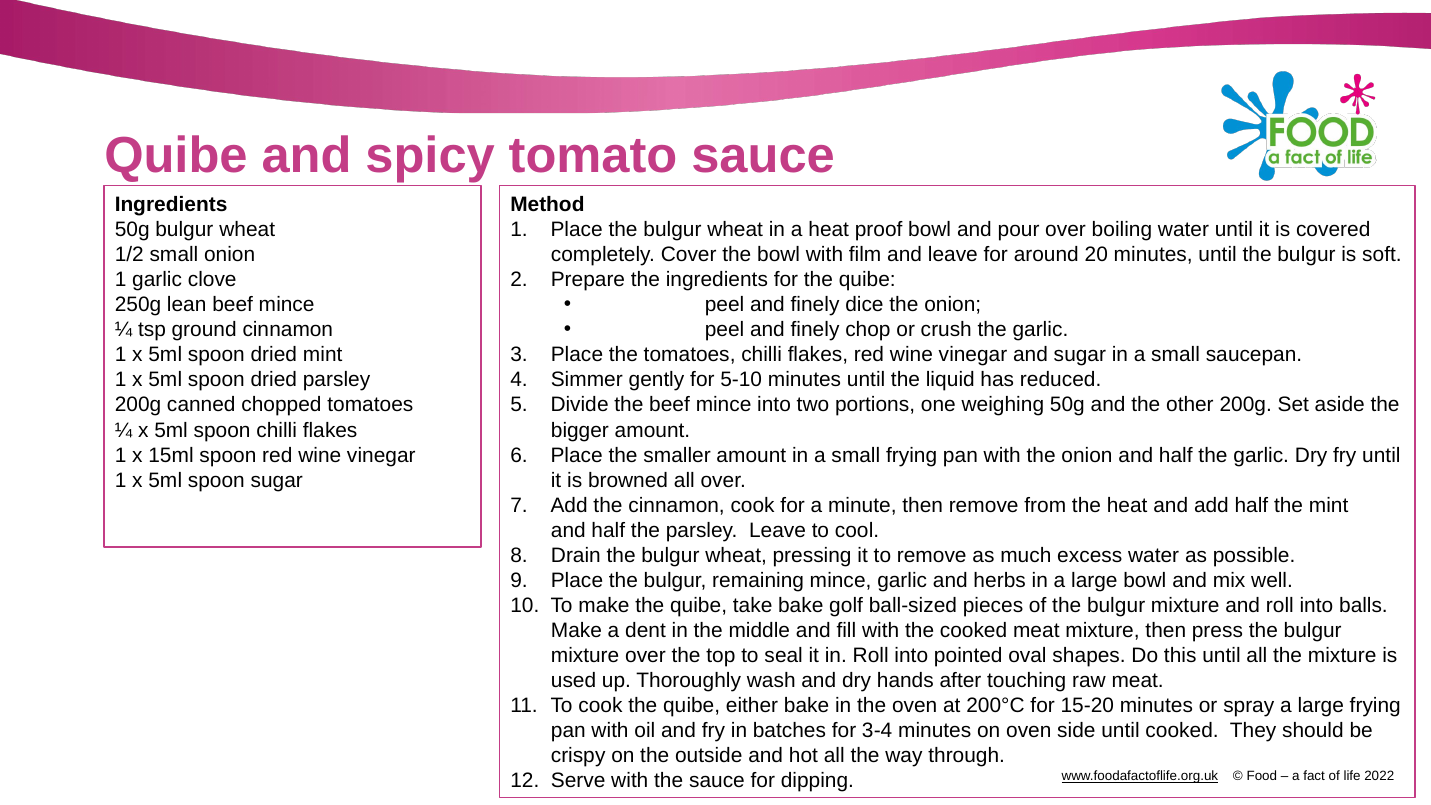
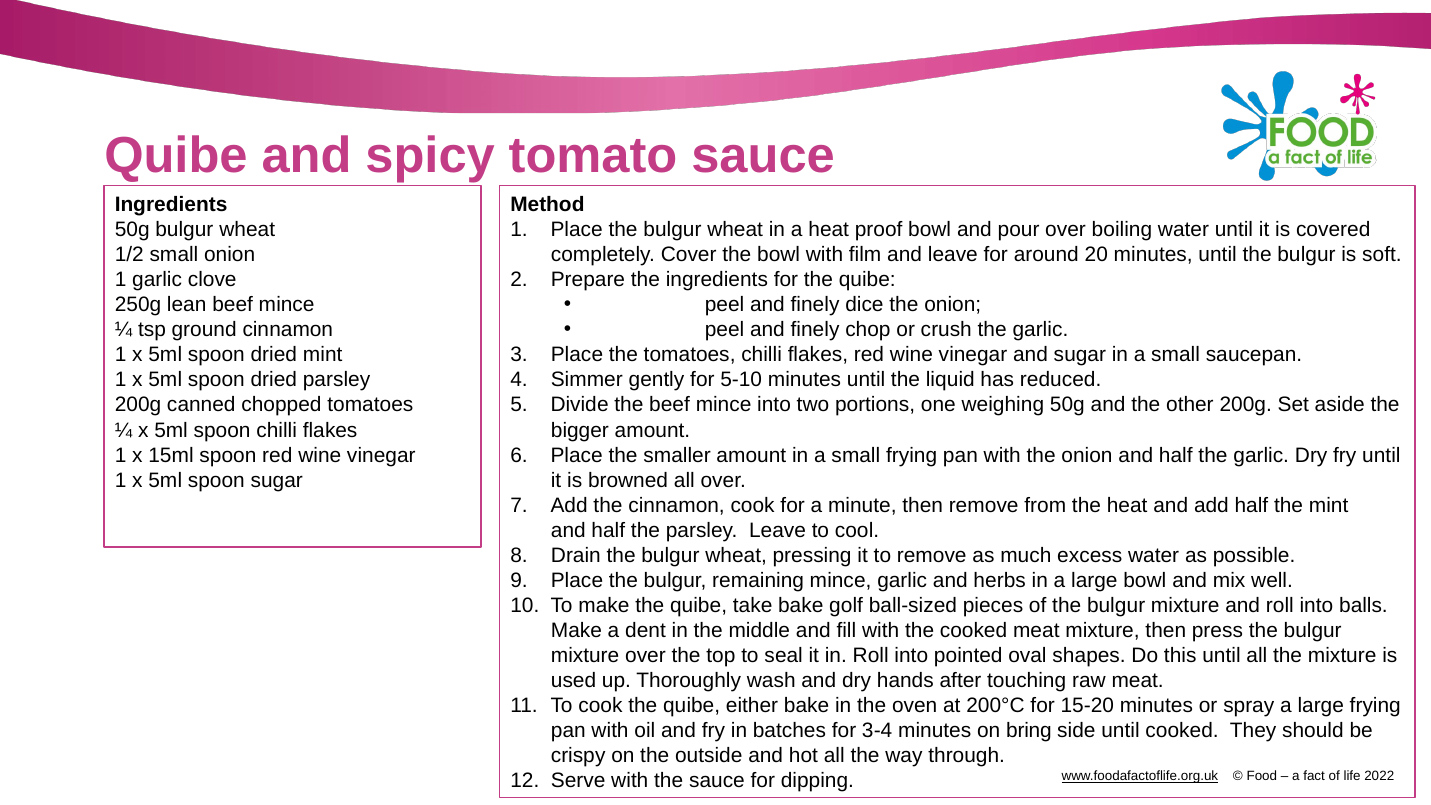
on oven: oven -> bring
